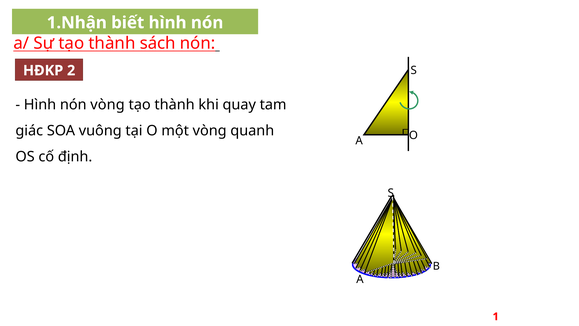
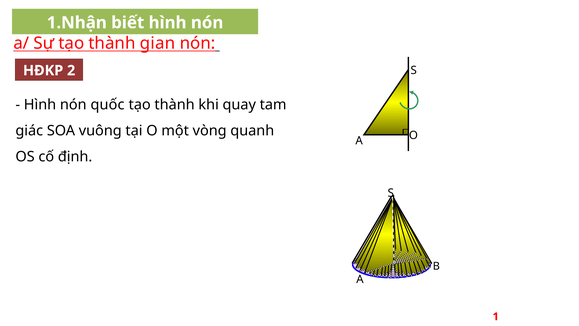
sách: sách -> gian
nón vòng: vòng -> quốc
